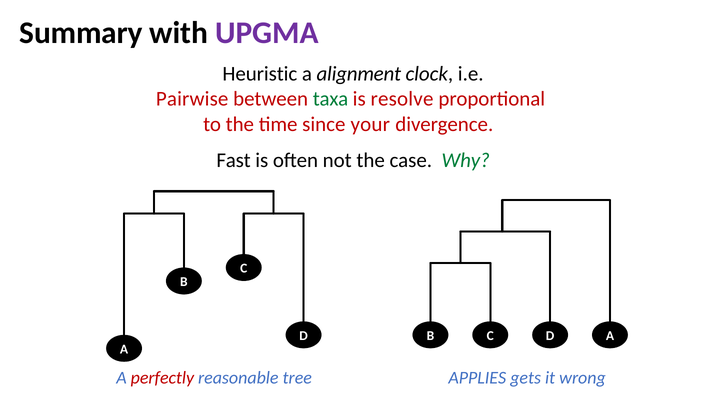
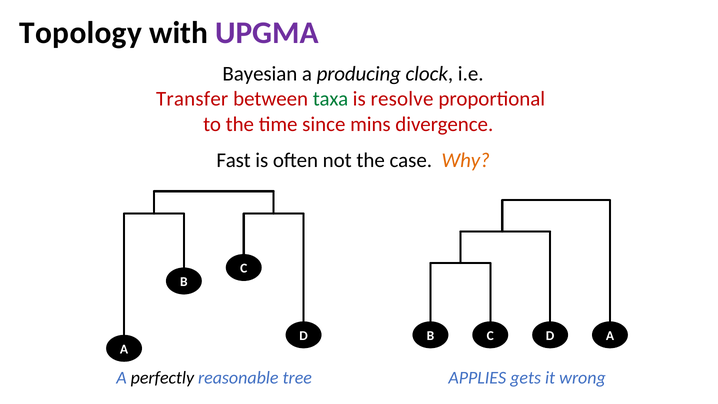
Summary: Summary -> Topology
Heuristic: Heuristic -> Bayesian
alignment: alignment -> producing
Pairwise: Pairwise -> Transfer
your: your -> mins
Why colour: green -> orange
perfectly colour: red -> black
